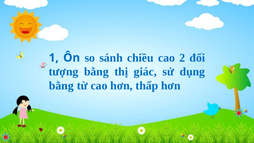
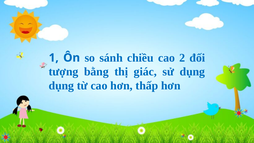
bằng at (61, 86): bằng -> dụng
